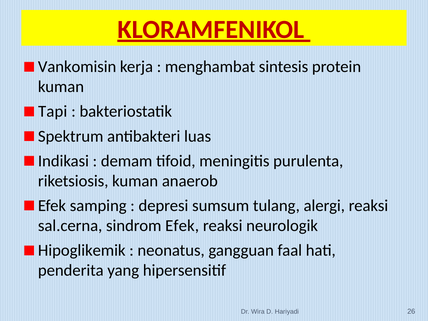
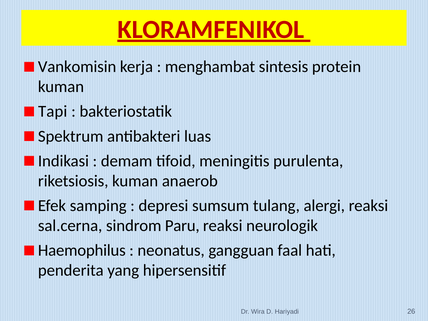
sindrom Efek: Efek -> Paru
Hipoglikemik: Hipoglikemik -> Haemophilus
